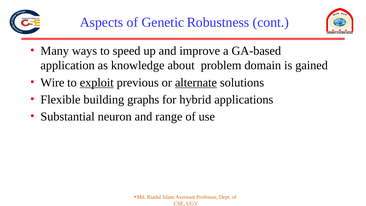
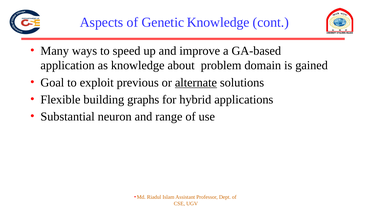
Genetic Robustness: Robustness -> Knowledge
Wire: Wire -> Goal
exploit underline: present -> none
